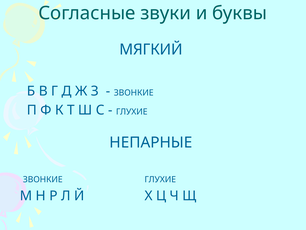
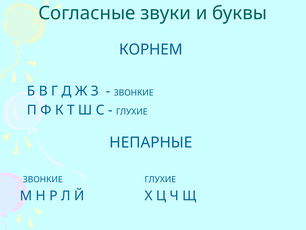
МЯГКИЙ: МЯГКИЙ -> КОРНЕМ
